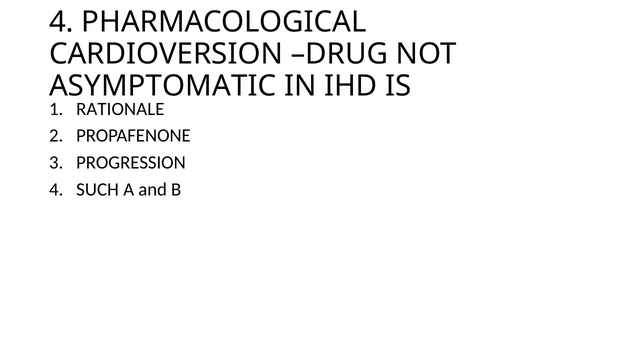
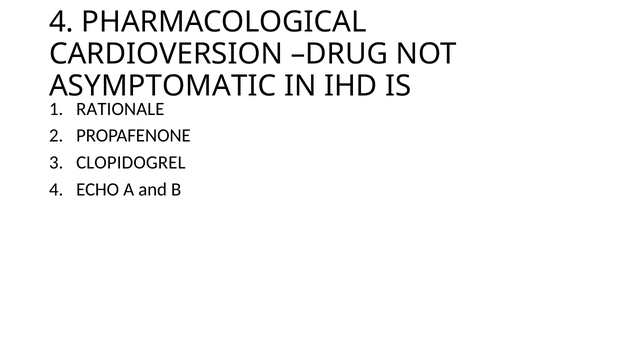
PROGRESSION: PROGRESSION -> CLOPIDOGREL
SUCH: SUCH -> ECHO
